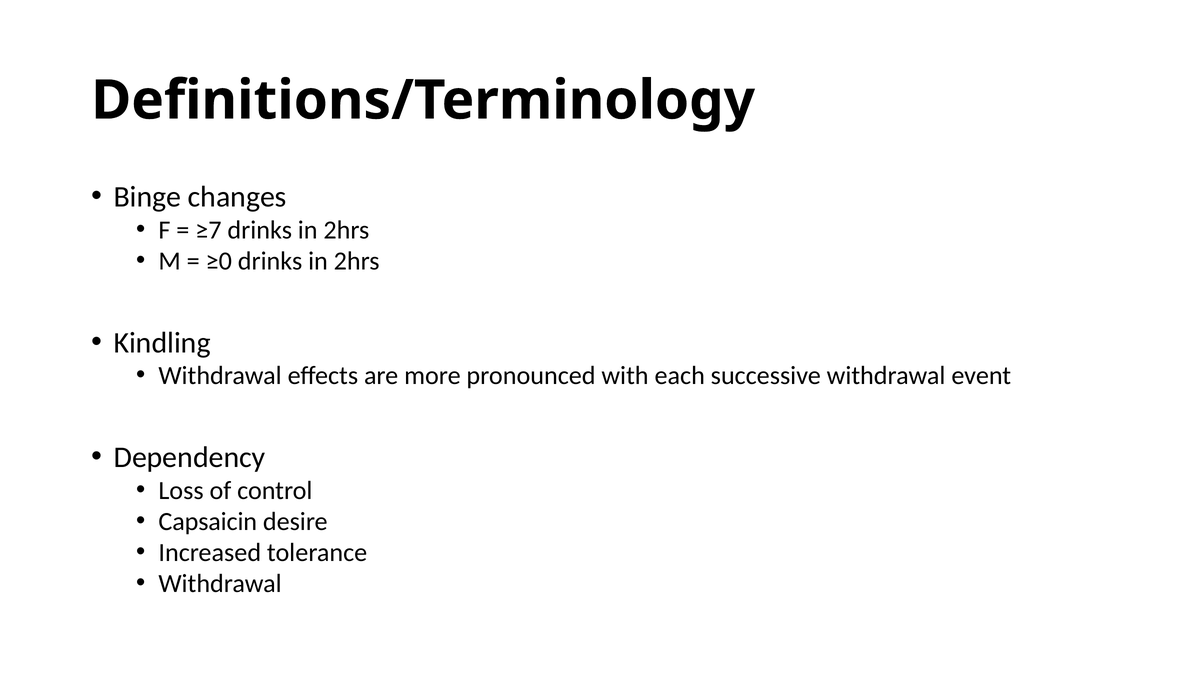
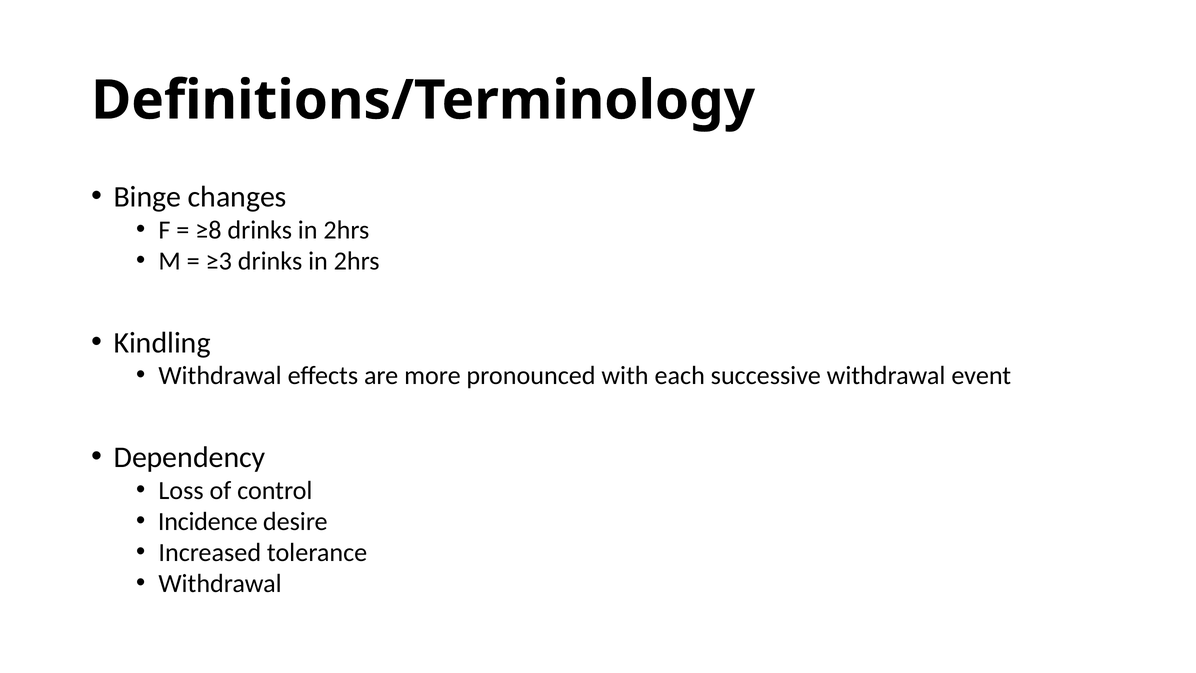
≥7: ≥7 -> ≥8
≥0: ≥0 -> ≥3
Capsaicin: Capsaicin -> Incidence
